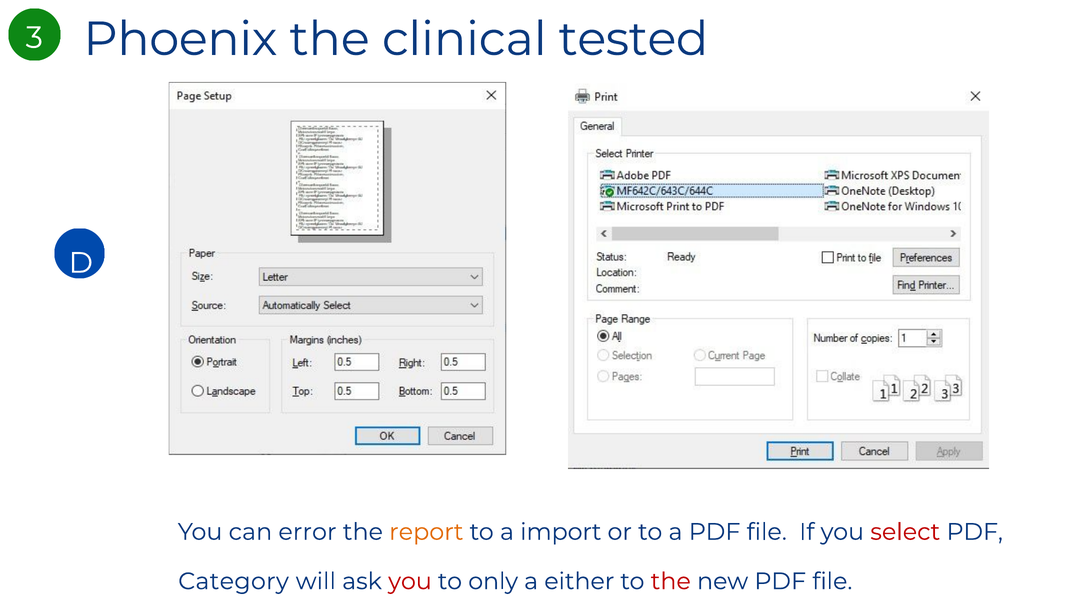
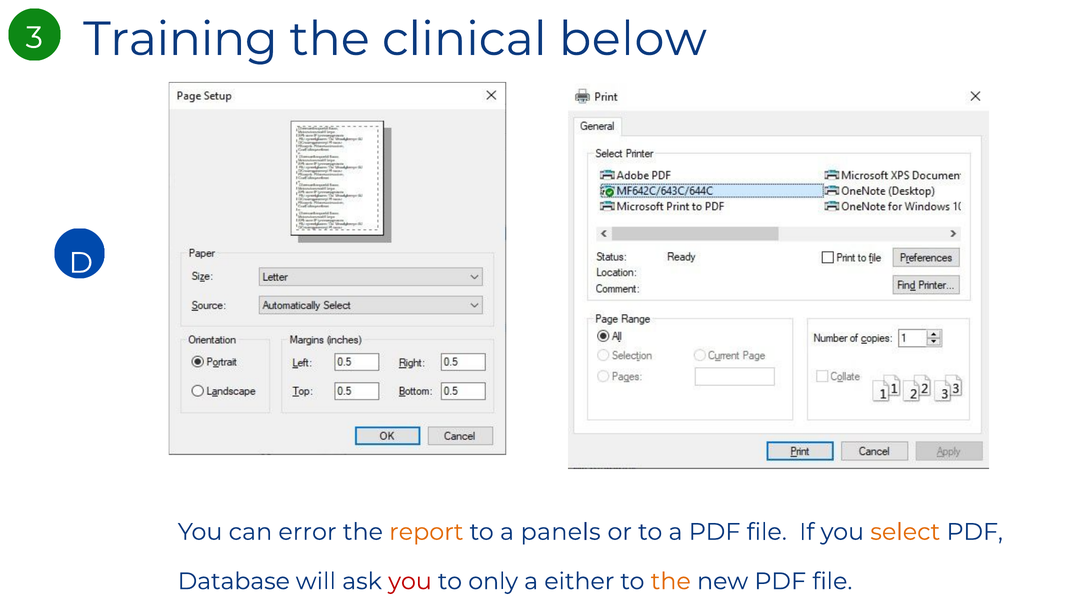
Phoenix: Phoenix -> Training
tested: tested -> below
import: import -> panels
select colour: red -> orange
Category: Category -> Database
the at (671, 581) colour: red -> orange
